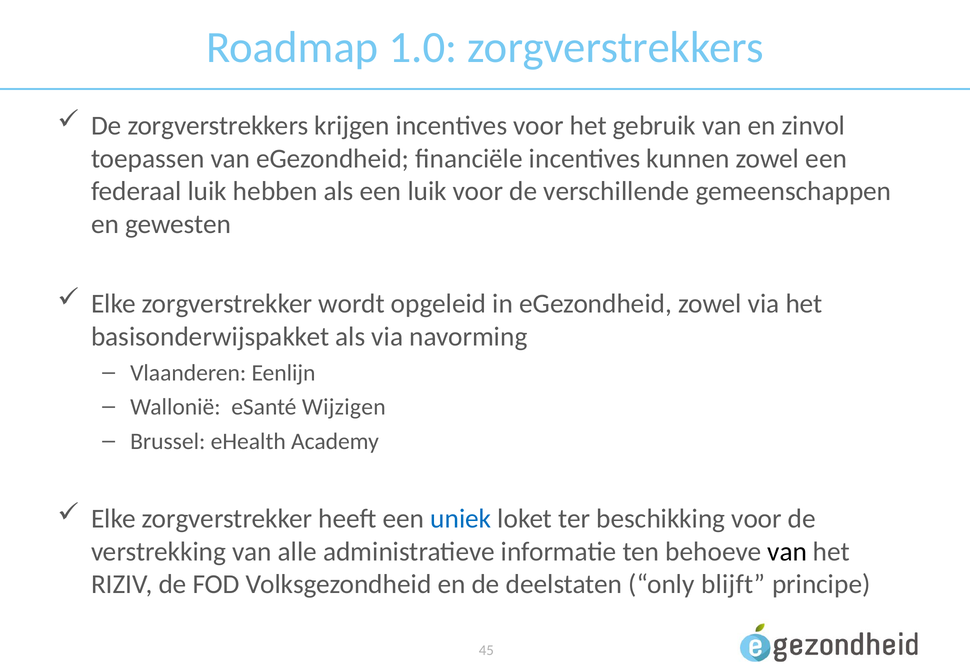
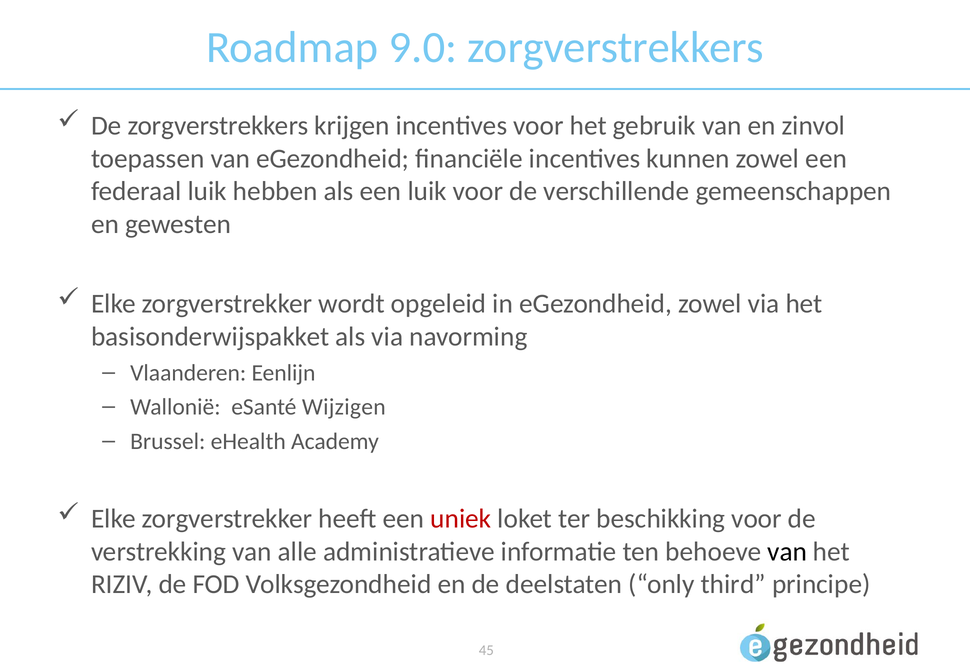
1.0: 1.0 -> 9.0
uniek colour: blue -> red
blijft: blijft -> third
